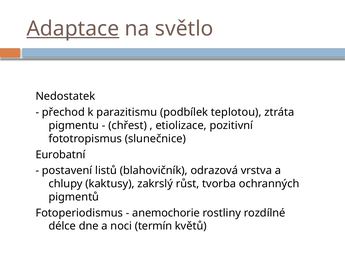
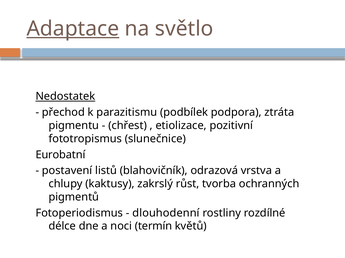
Nedostatek underline: none -> present
teplotou: teplotou -> podpora
anemochorie: anemochorie -> dlouhodenní
